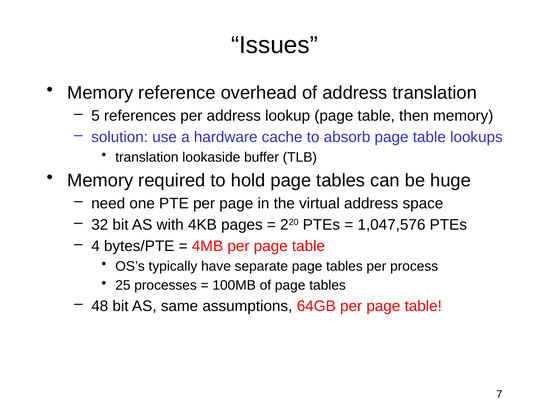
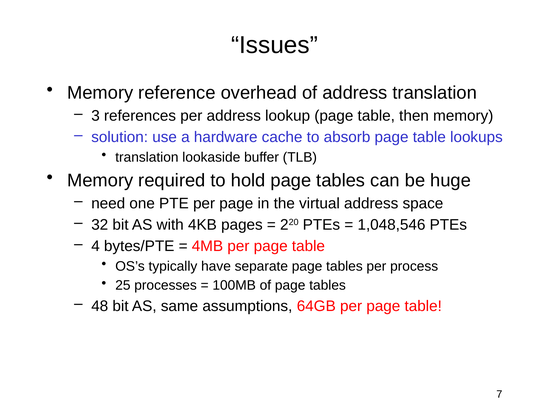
5: 5 -> 3
1,047,576: 1,047,576 -> 1,048,546
